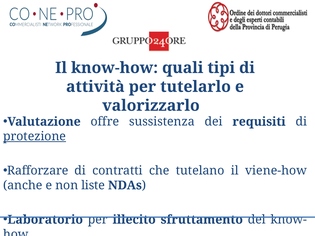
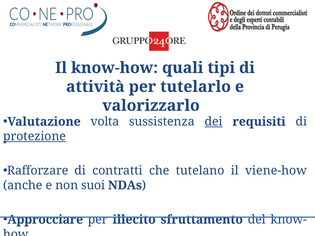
offre: offre -> volta
dei underline: none -> present
liste: liste -> suoi
Laboratorio: Laboratorio -> Approcciare
